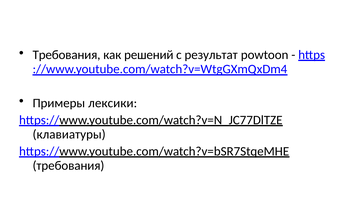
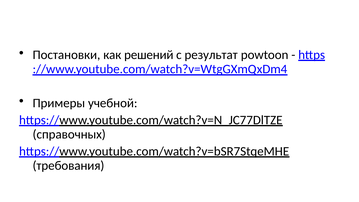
Требования at (67, 55): Требования -> Постановки
лексики: лексики -> учебной
клавиатуры: клавиатуры -> справочных
